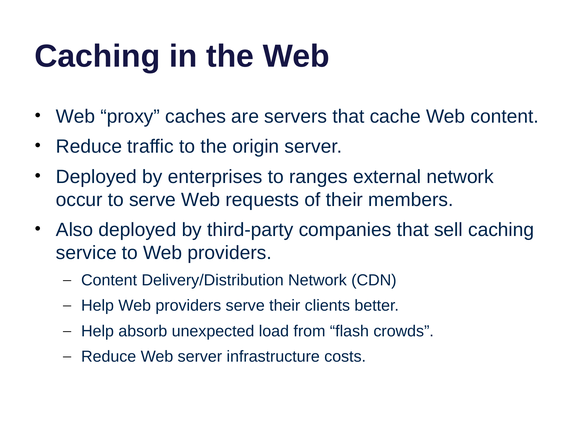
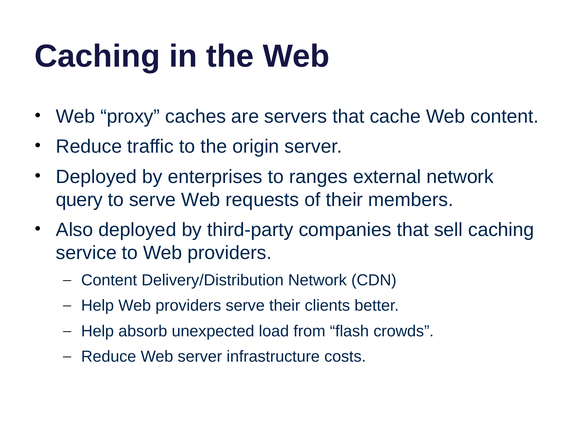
occur: occur -> query
